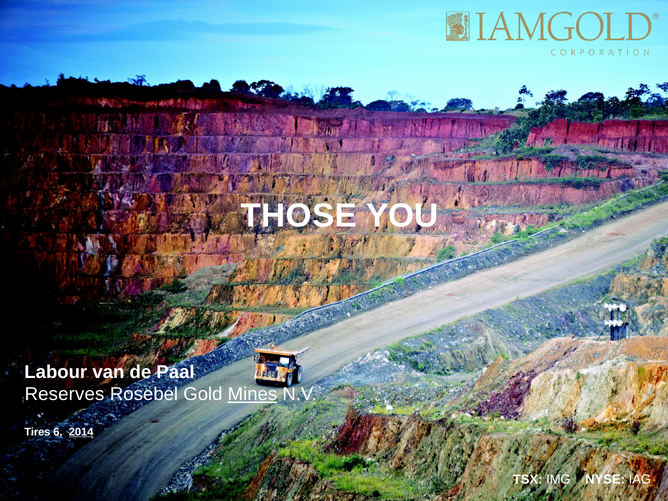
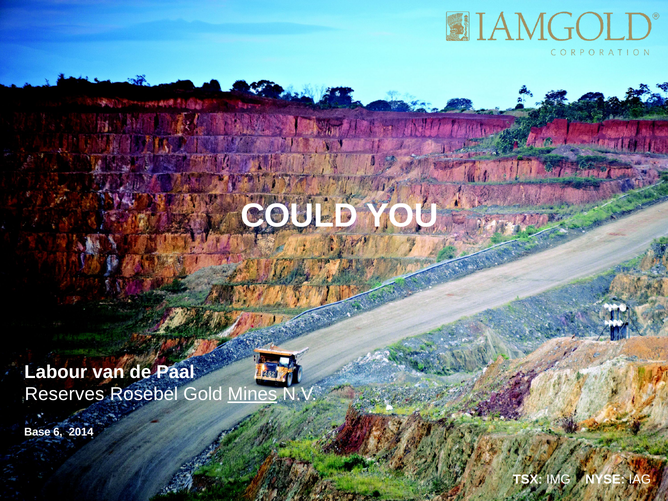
THOSE: THOSE -> COULD
Tires: Tires -> Base
2014 underline: present -> none
